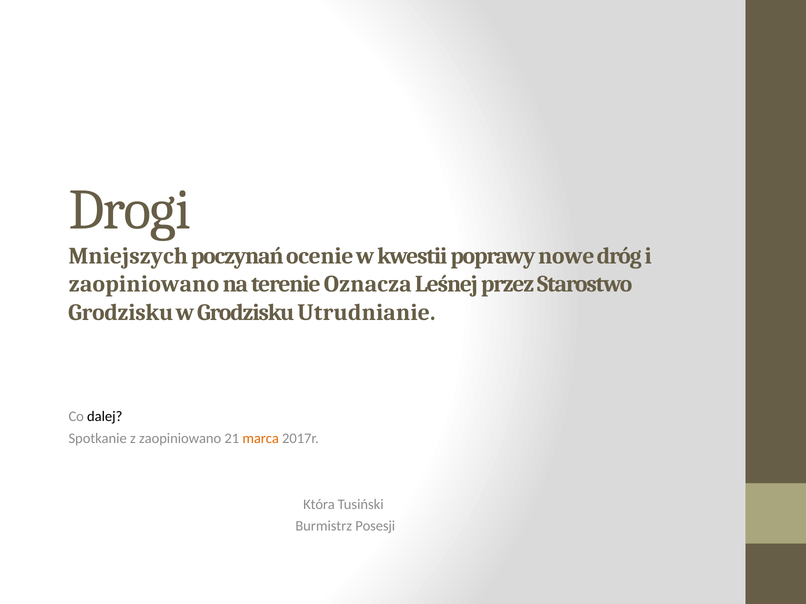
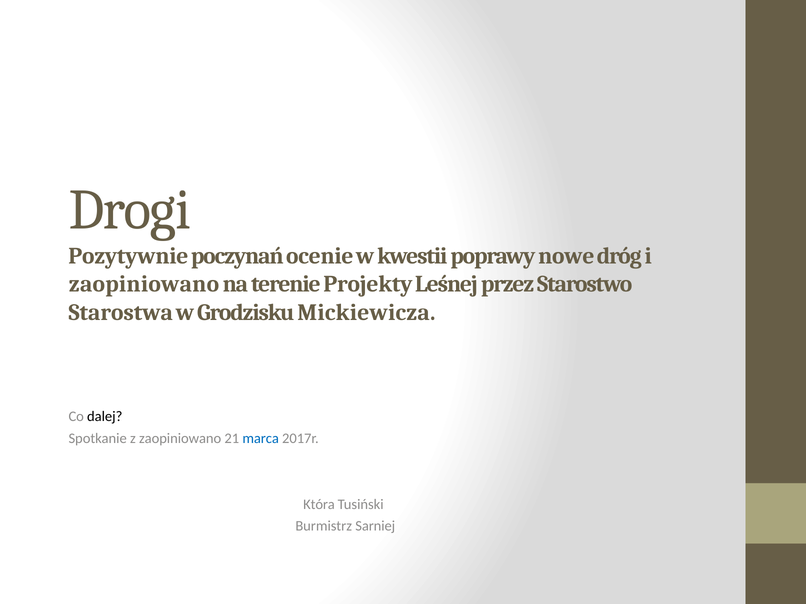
Mniejszych: Mniejszych -> Pozytywnie
Oznacza: Oznacza -> Projekty
Grodzisku at (121, 313): Grodzisku -> Starostwa
Utrudnianie: Utrudnianie -> Mickiewicza
marca colour: orange -> blue
Posesji: Posesji -> Sarniej
